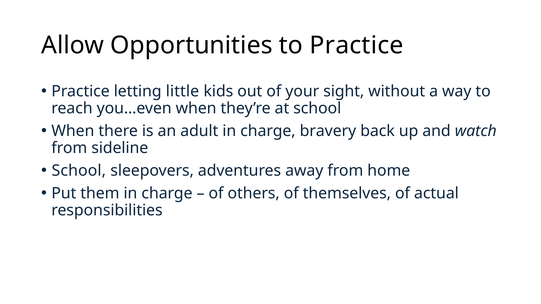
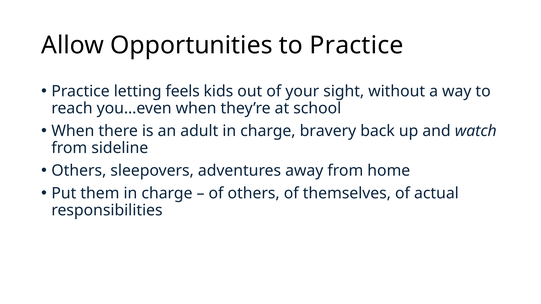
little: little -> feels
School at (79, 171): School -> Others
